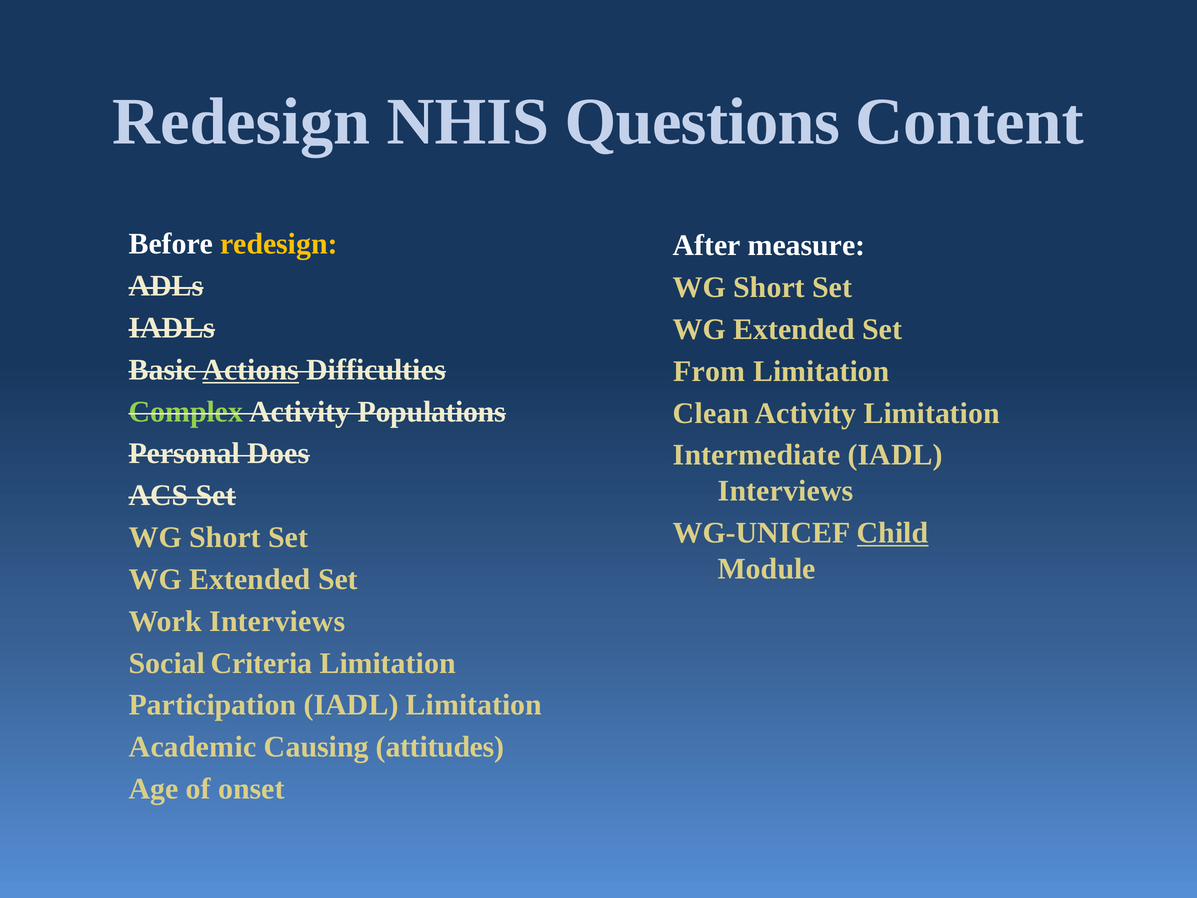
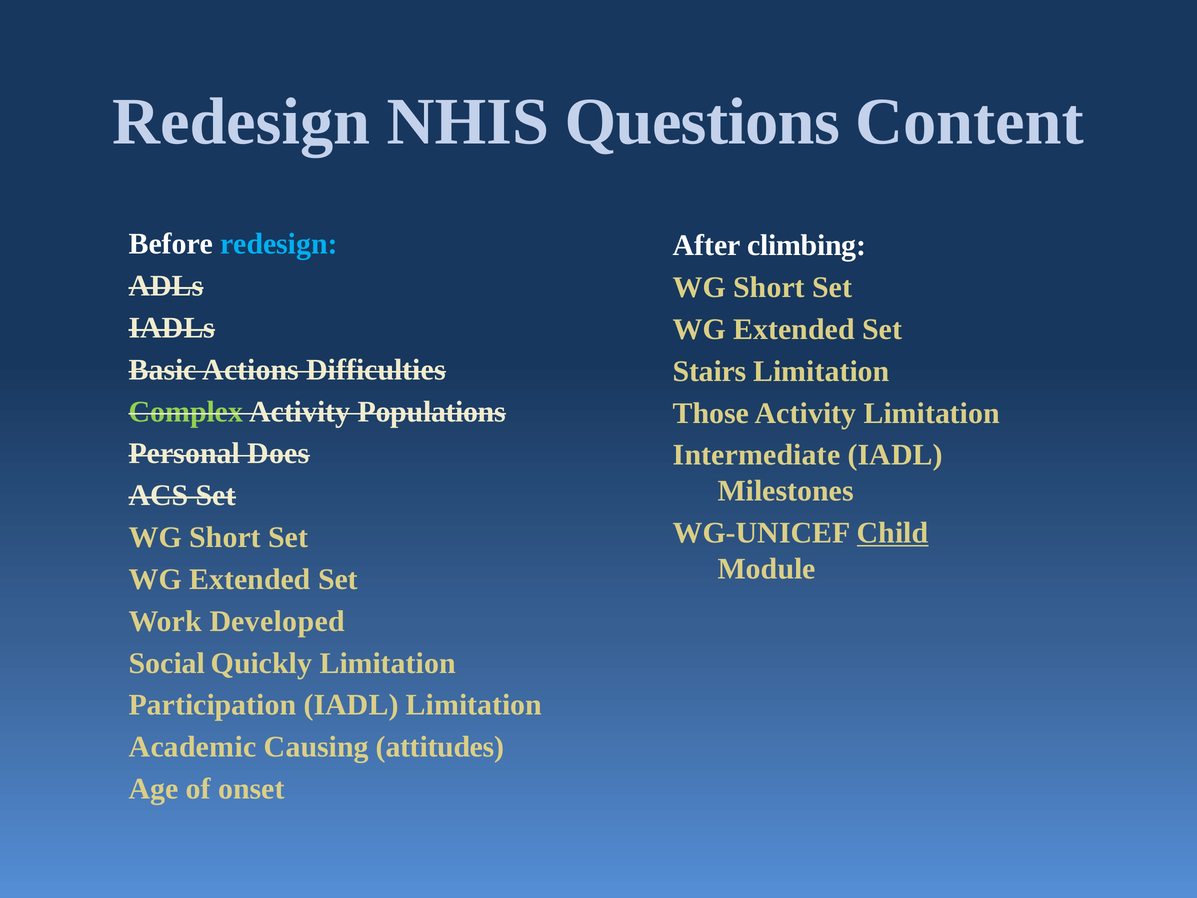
redesign at (279, 244) colour: yellow -> light blue
measure: measure -> climbing
Actions underline: present -> none
From: From -> Stairs
Clean: Clean -> Those
Interviews at (786, 491): Interviews -> Milestones
Work Interviews: Interviews -> Developed
Criteria: Criteria -> Quickly
